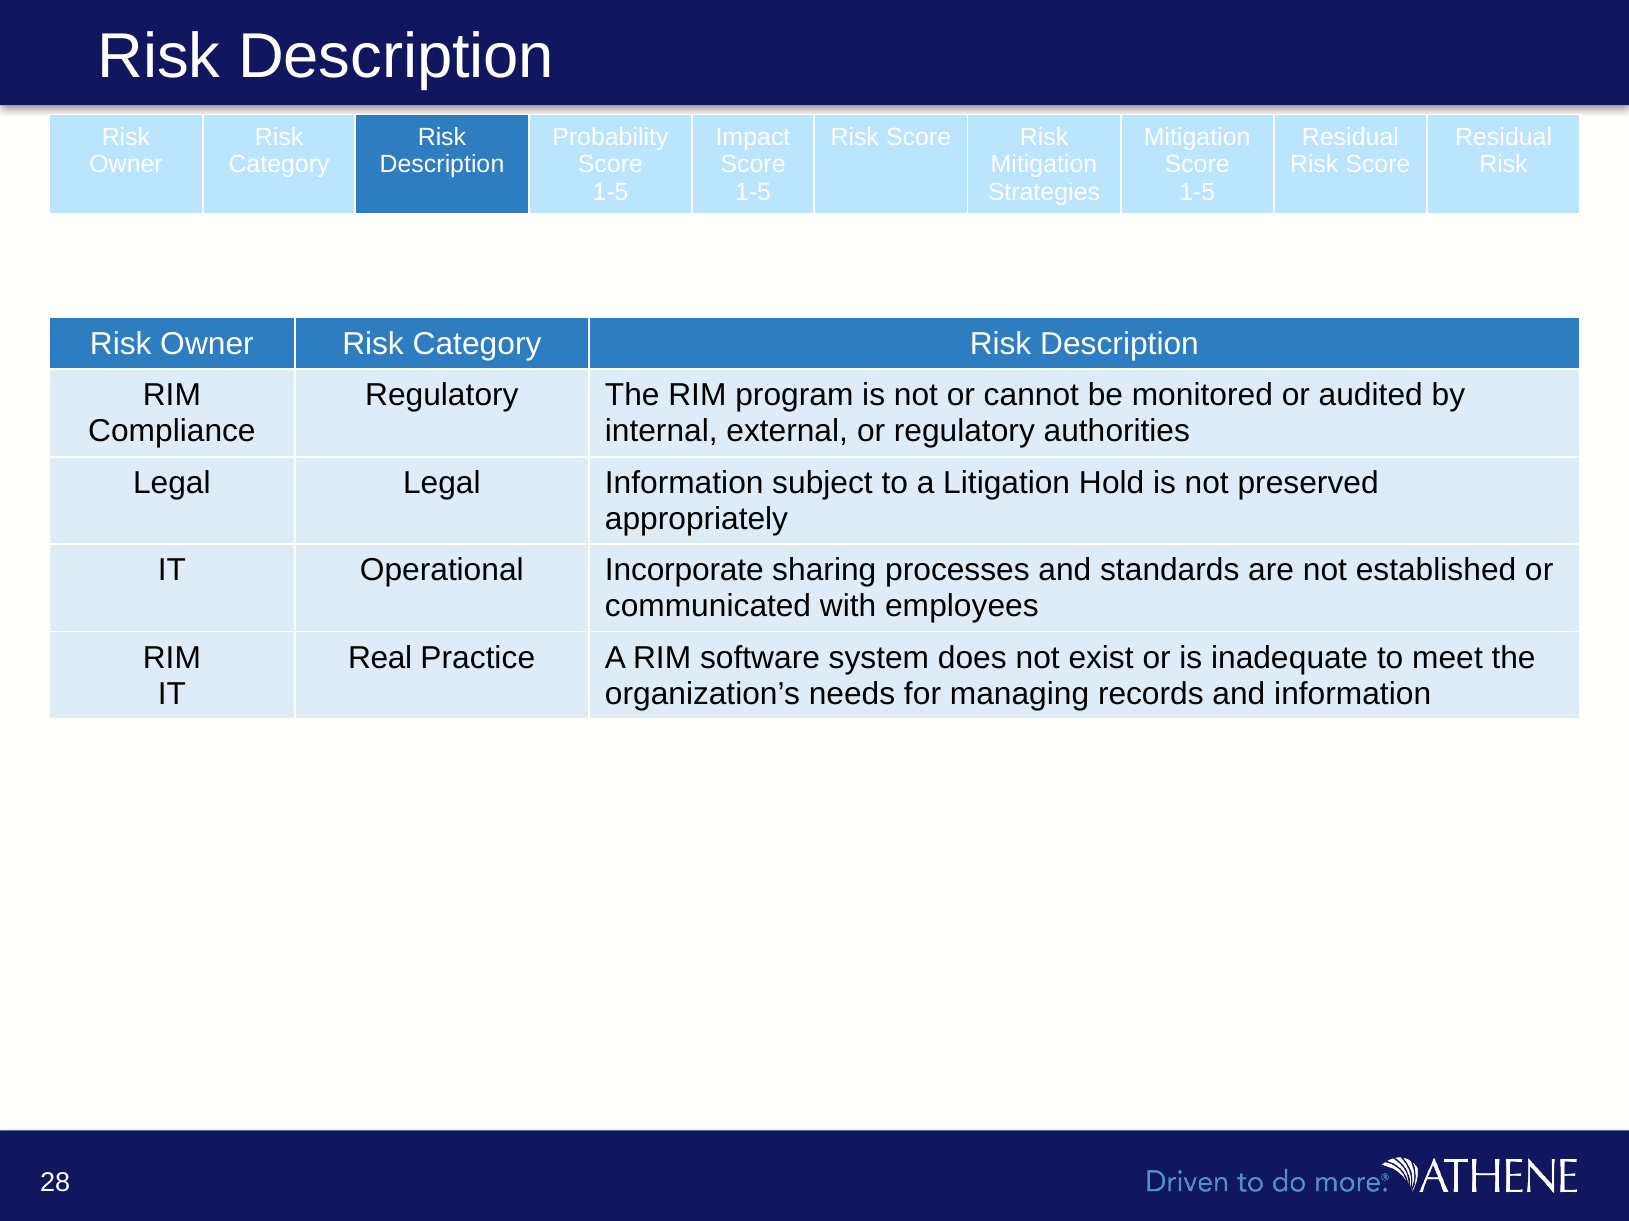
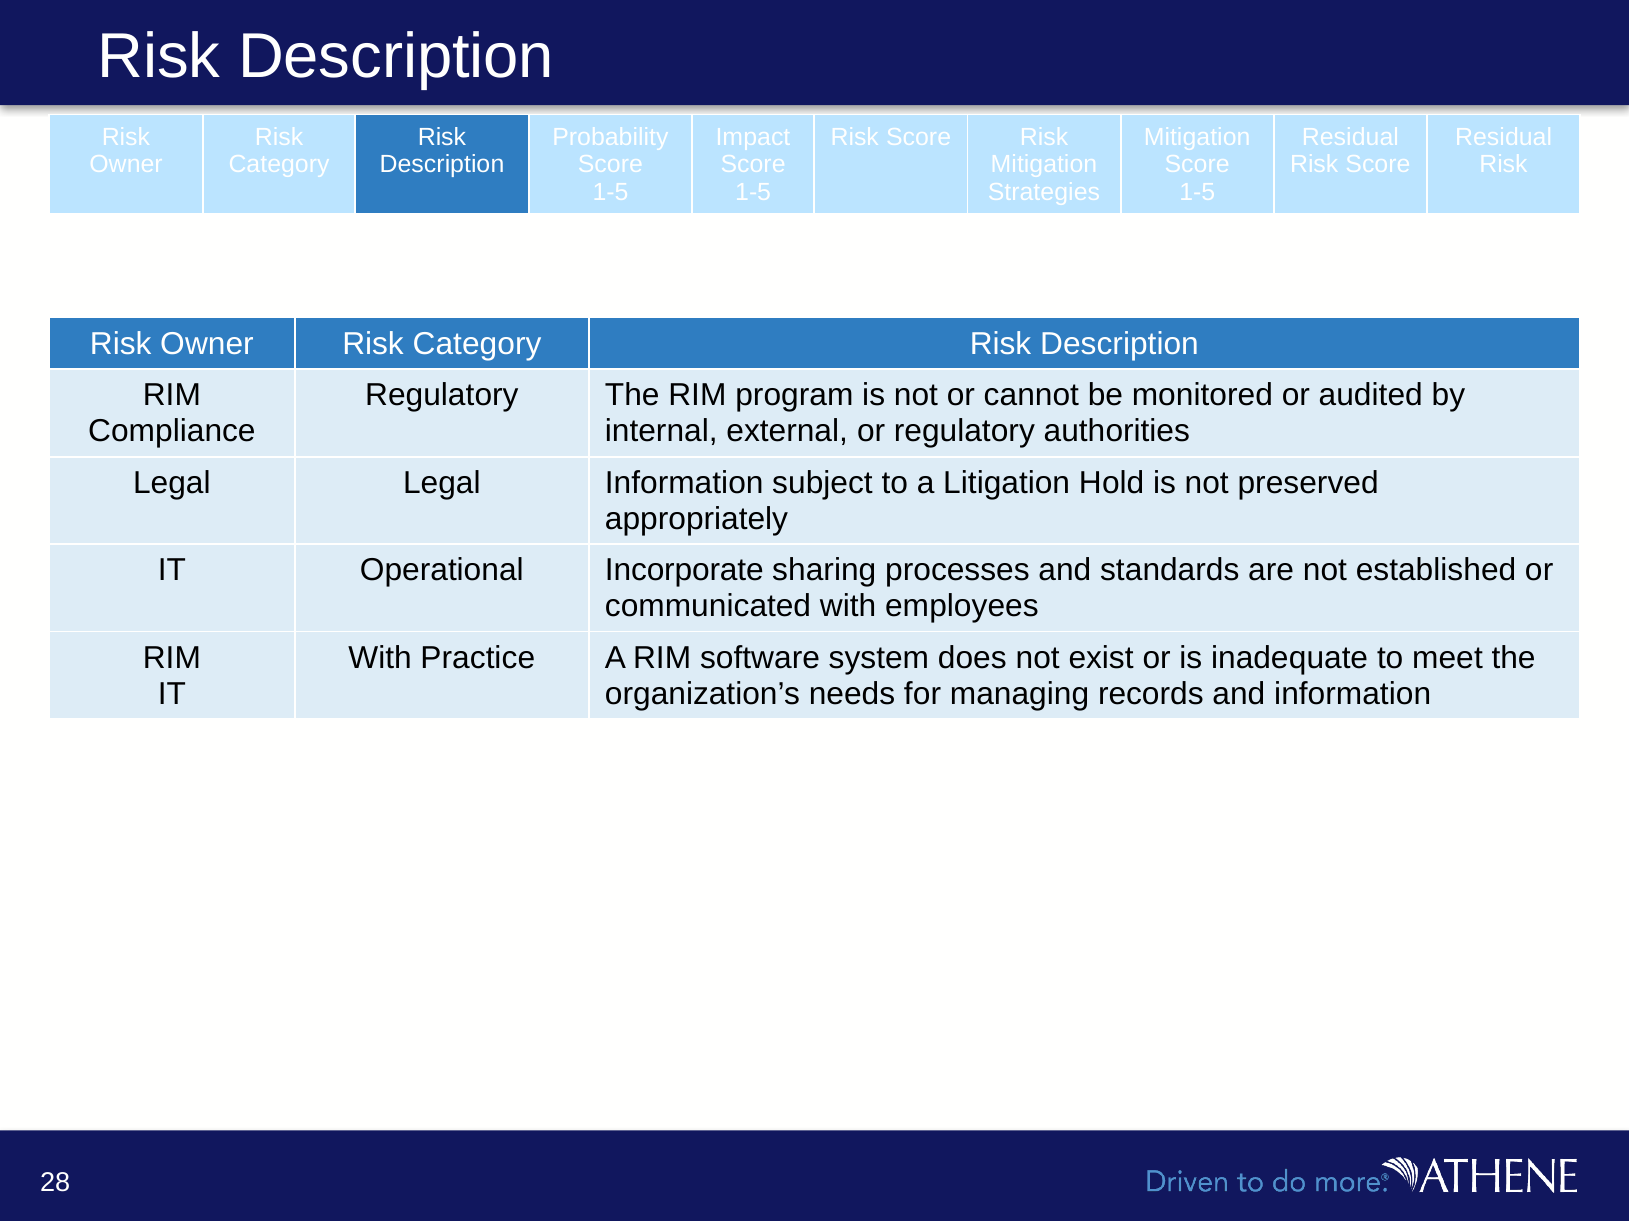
Real at (380, 658): Real -> With
